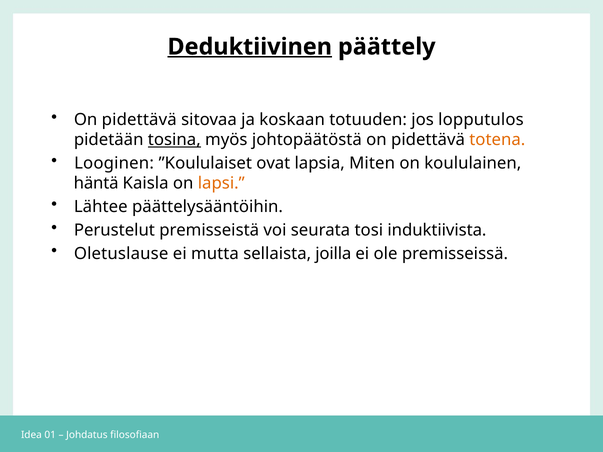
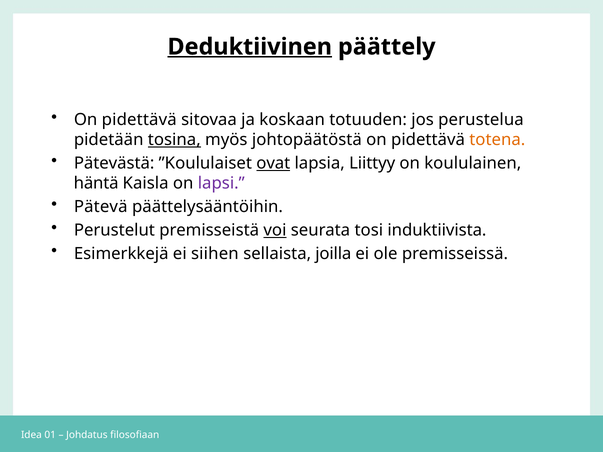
lopputulos: lopputulos -> perustelua
Looginen: Looginen -> Pätevästä
ovat underline: none -> present
Miten: Miten -> Liittyy
lapsi colour: orange -> purple
Lähtee: Lähtee -> Pätevä
voi underline: none -> present
Oletuslause: Oletuslause -> Esimerkkejä
mutta: mutta -> siihen
